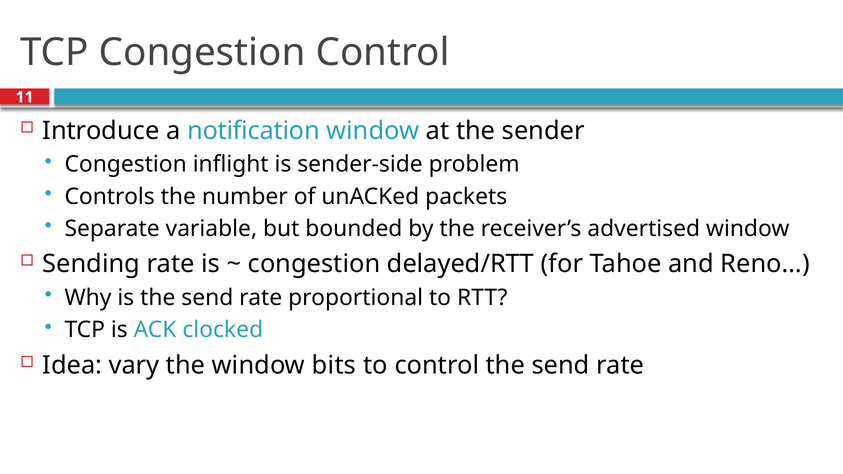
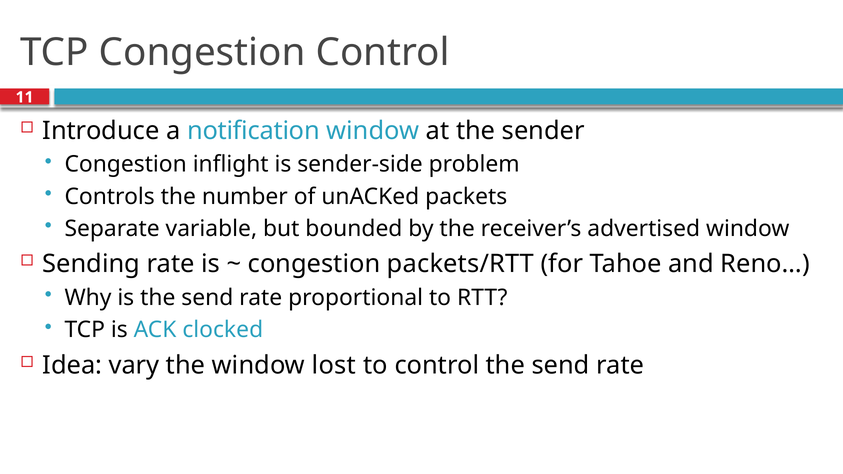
delayed/RTT: delayed/RTT -> packets/RTT
bits: bits -> lost
